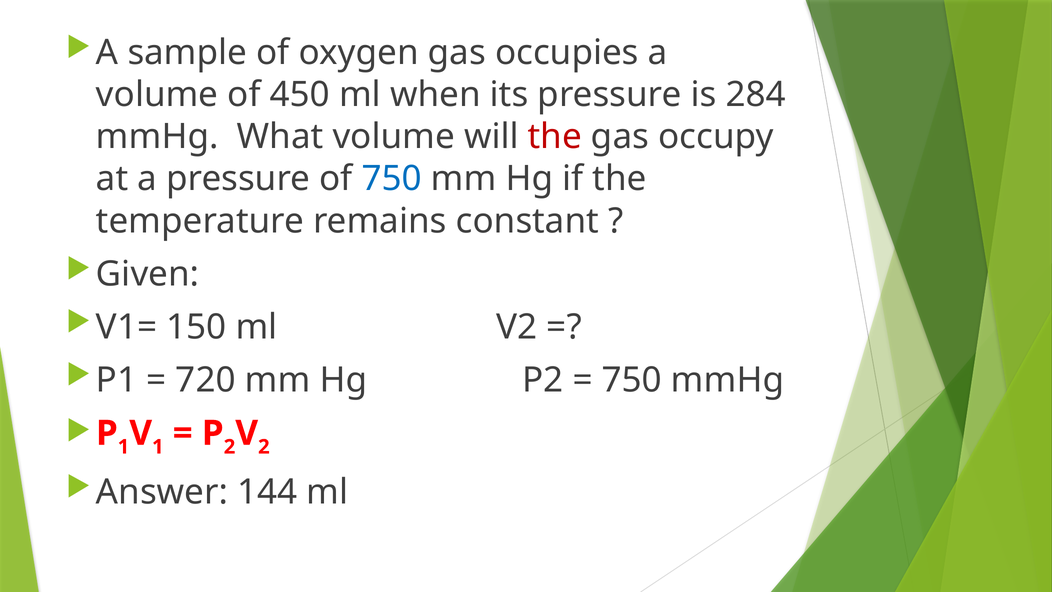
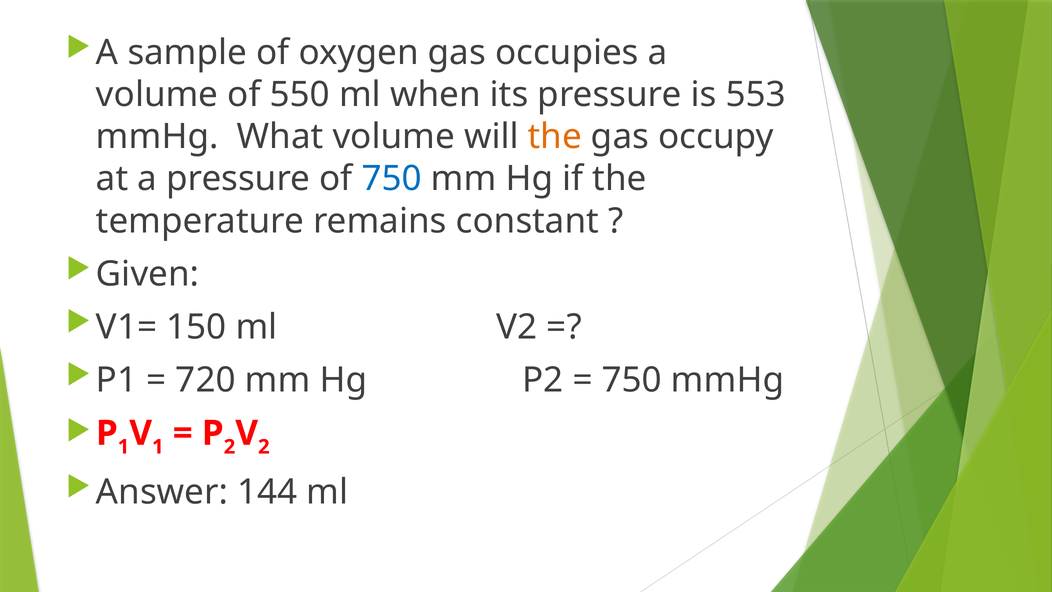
450: 450 -> 550
284: 284 -> 553
the at (555, 137) colour: red -> orange
